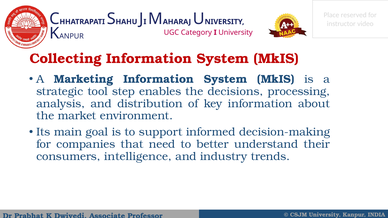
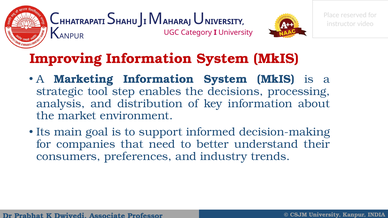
Collecting: Collecting -> Improving
intelligence: intelligence -> preferences
